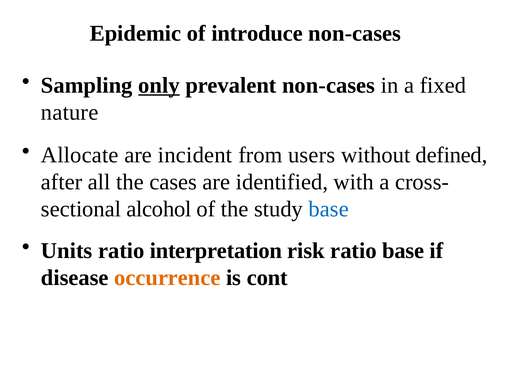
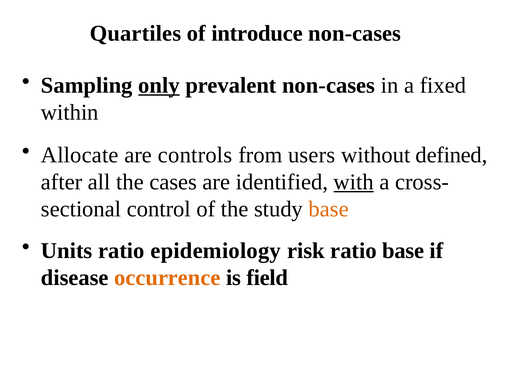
Epidemic: Epidemic -> Quartiles
nature: nature -> within
incident: incident -> controls
with underline: none -> present
alcohol: alcohol -> control
base at (329, 209) colour: blue -> orange
interpretation: interpretation -> epidemiology
cont: cont -> field
